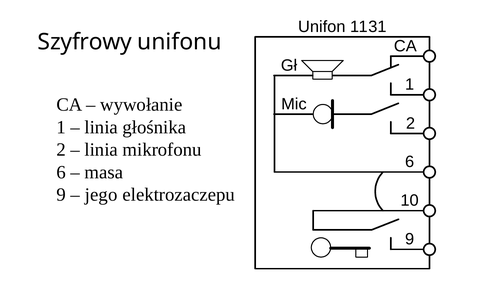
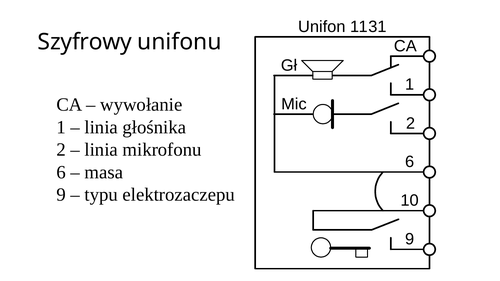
jego: jego -> typu
